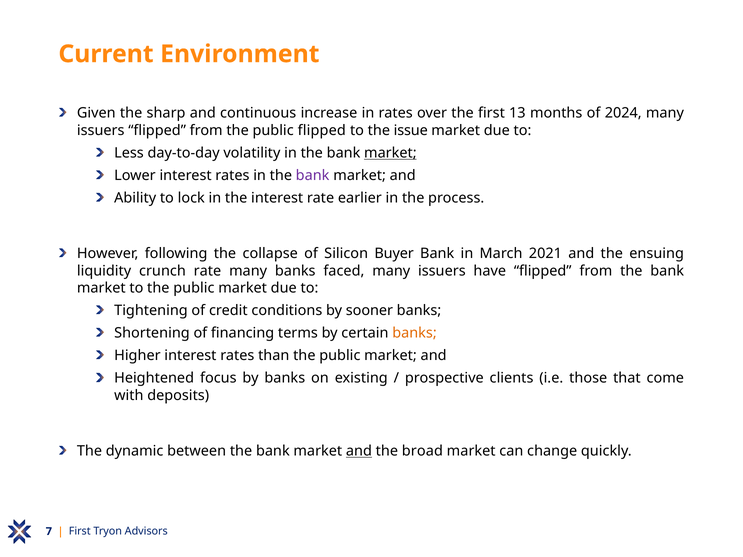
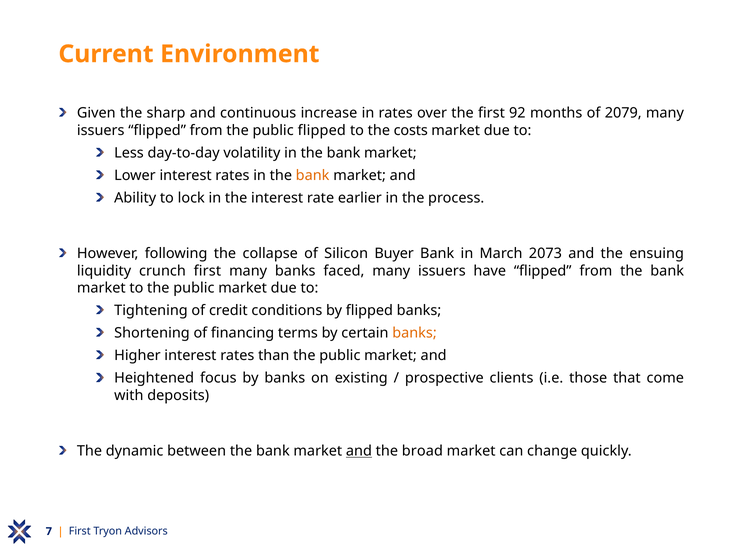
13: 13 -> 92
2024: 2024 -> 2079
issue: issue -> costs
market at (390, 153) underline: present -> none
bank at (313, 176) colour: purple -> orange
2021: 2021 -> 2073
crunch rate: rate -> first
by sooner: sooner -> flipped
